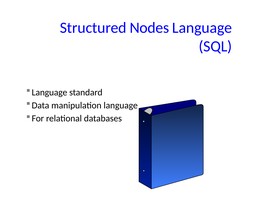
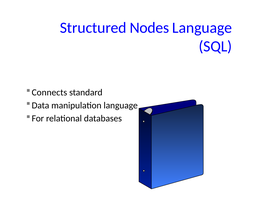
Language at (49, 92): Language -> Connects
